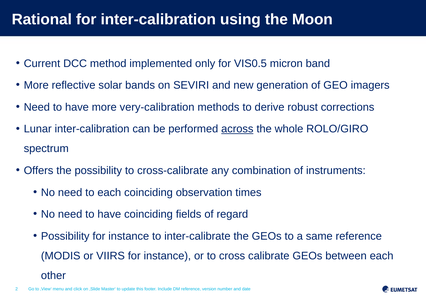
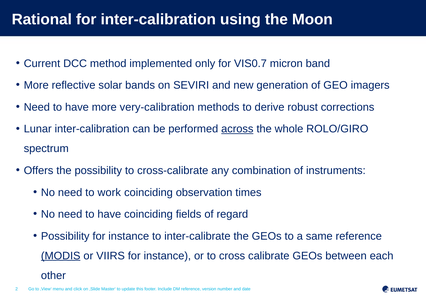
VIS0.5: VIS0.5 -> VIS0.7
to each: each -> work
MODIS underline: none -> present
